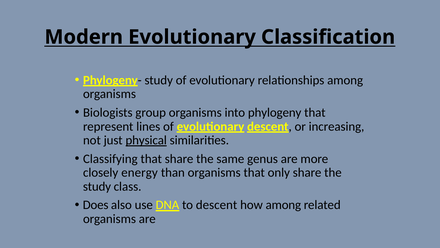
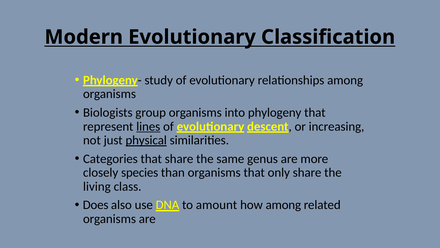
lines underline: none -> present
Classifying: Classifying -> Categories
energy: energy -> species
study at (97, 186): study -> living
to descent: descent -> amount
